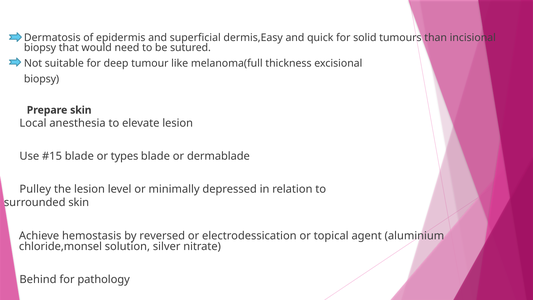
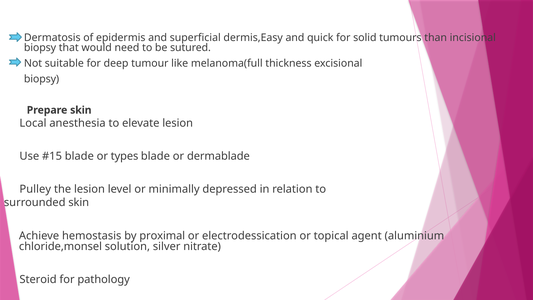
reversed: reversed -> proximal
Behind: Behind -> Steroid
